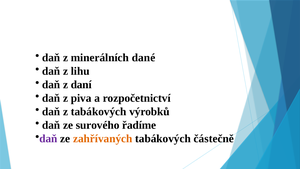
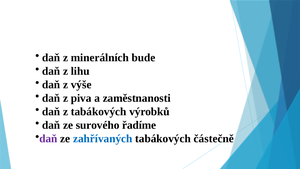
dané: dané -> bude
daní: daní -> výše
rozpočetnictví: rozpočetnictví -> zaměstnanosti
zahřívaných colour: orange -> blue
